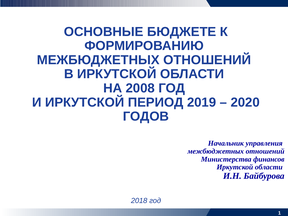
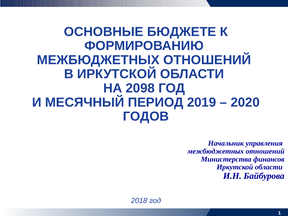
2008: 2008 -> 2098
И ИРКУТСКОЙ: ИРКУТСКОЙ -> МЕСЯЧНЫЙ
